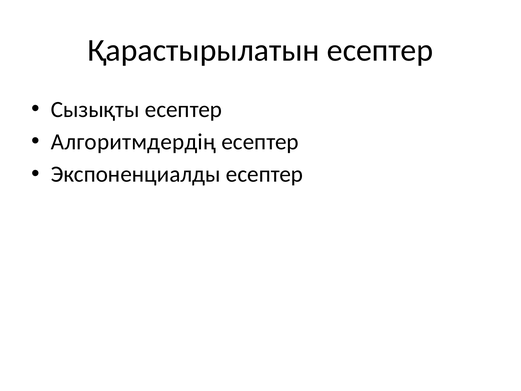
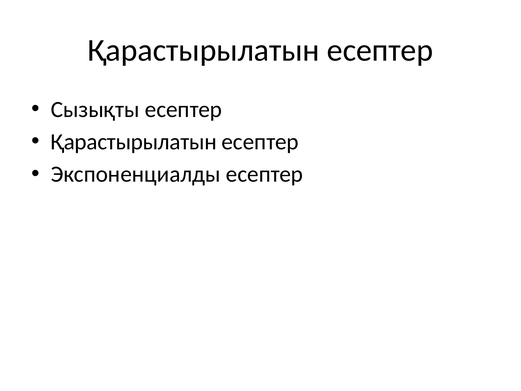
Алгоритмдердің at (133, 142): Алгоритмдердің -> Қарастырылатын
